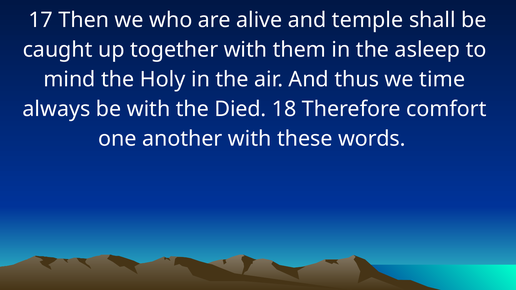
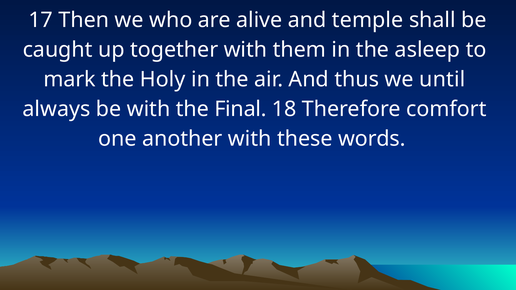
mind: mind -> mark
time: time -> until
Died: Died -> Final
